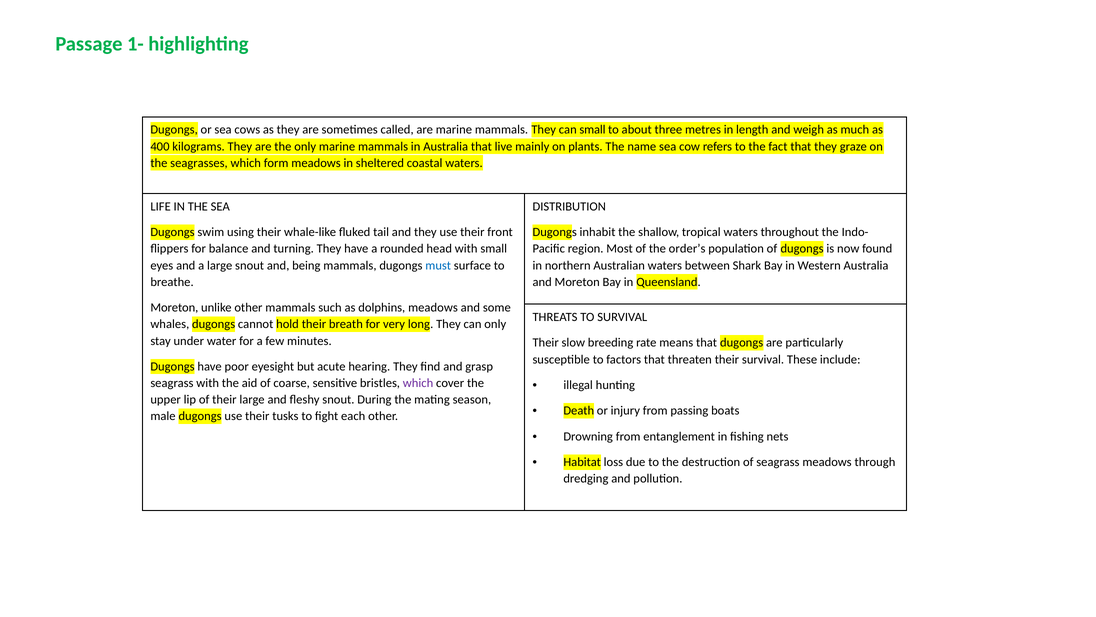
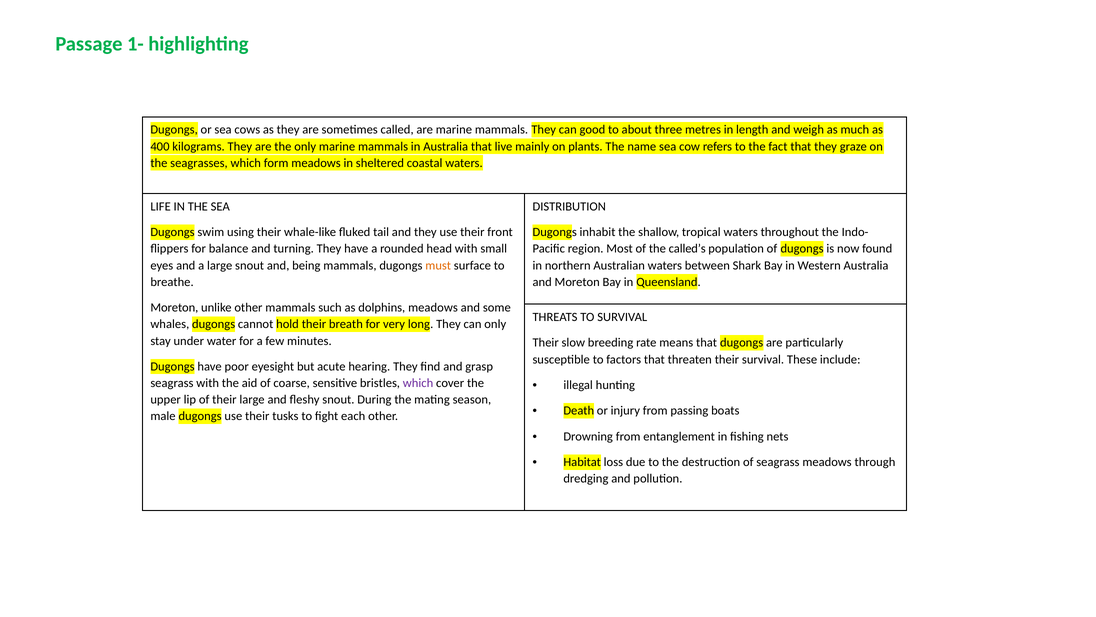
can small: small -> good
order’s: order’s -> called’s
must colour: blue -> orange
